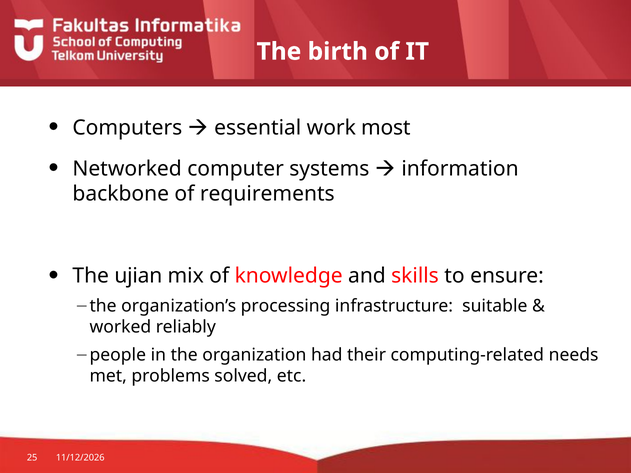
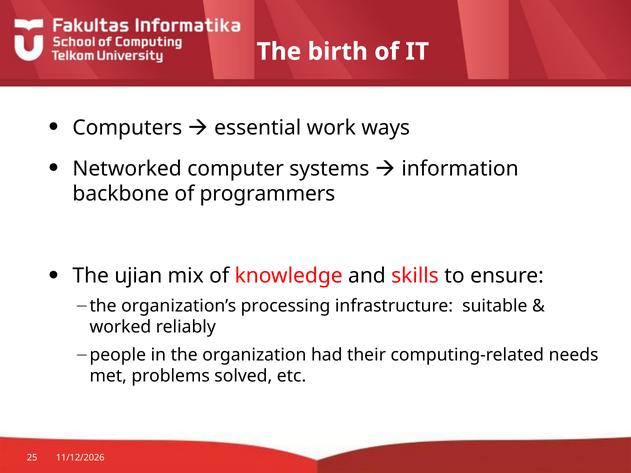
most: most -> ways
requirements: requirements -> programmers
